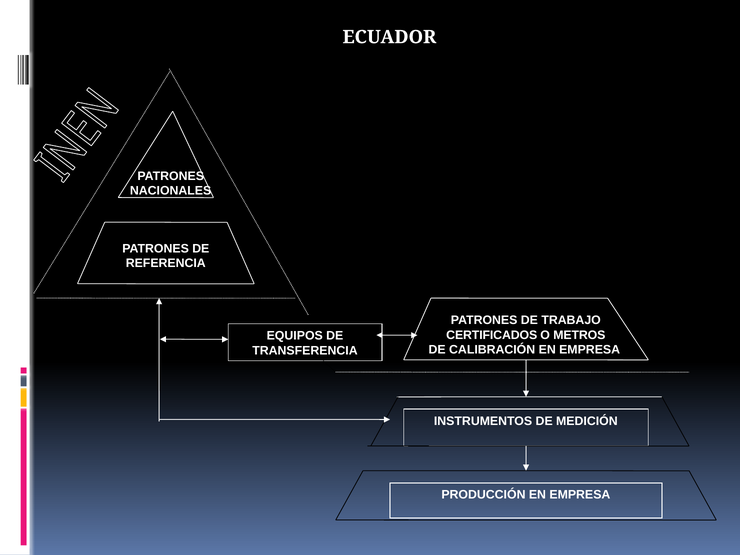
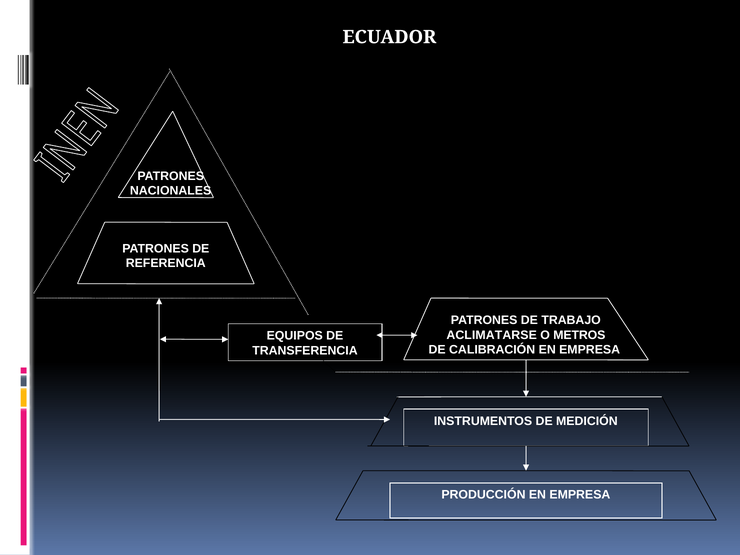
CERTIFICADOS: CERTIFICADOS -> ACLIMATARSE
